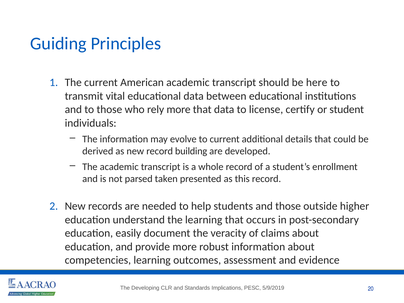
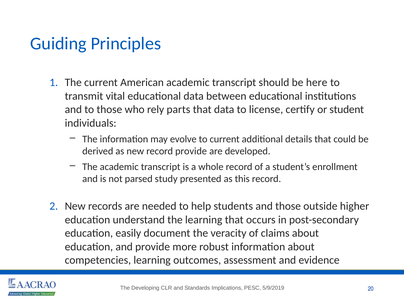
rely more: more -> parts
record building: building -> provide
taken: taken -> study
